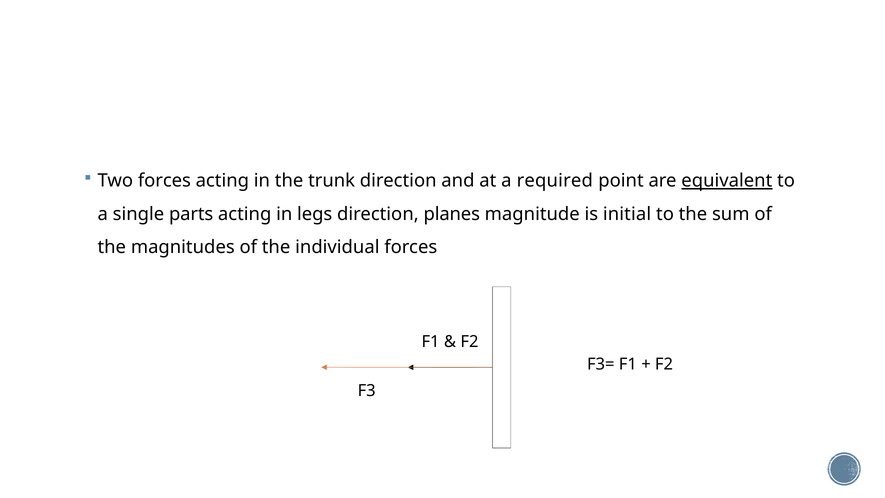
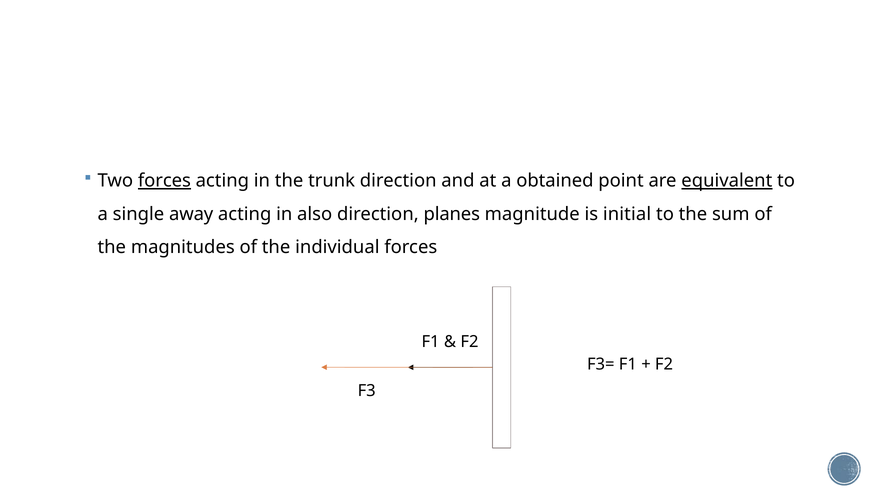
forces at (164, 181) underline: none -> present
required: required -> obtained
parts: parts -> away
legs: legs -> also
